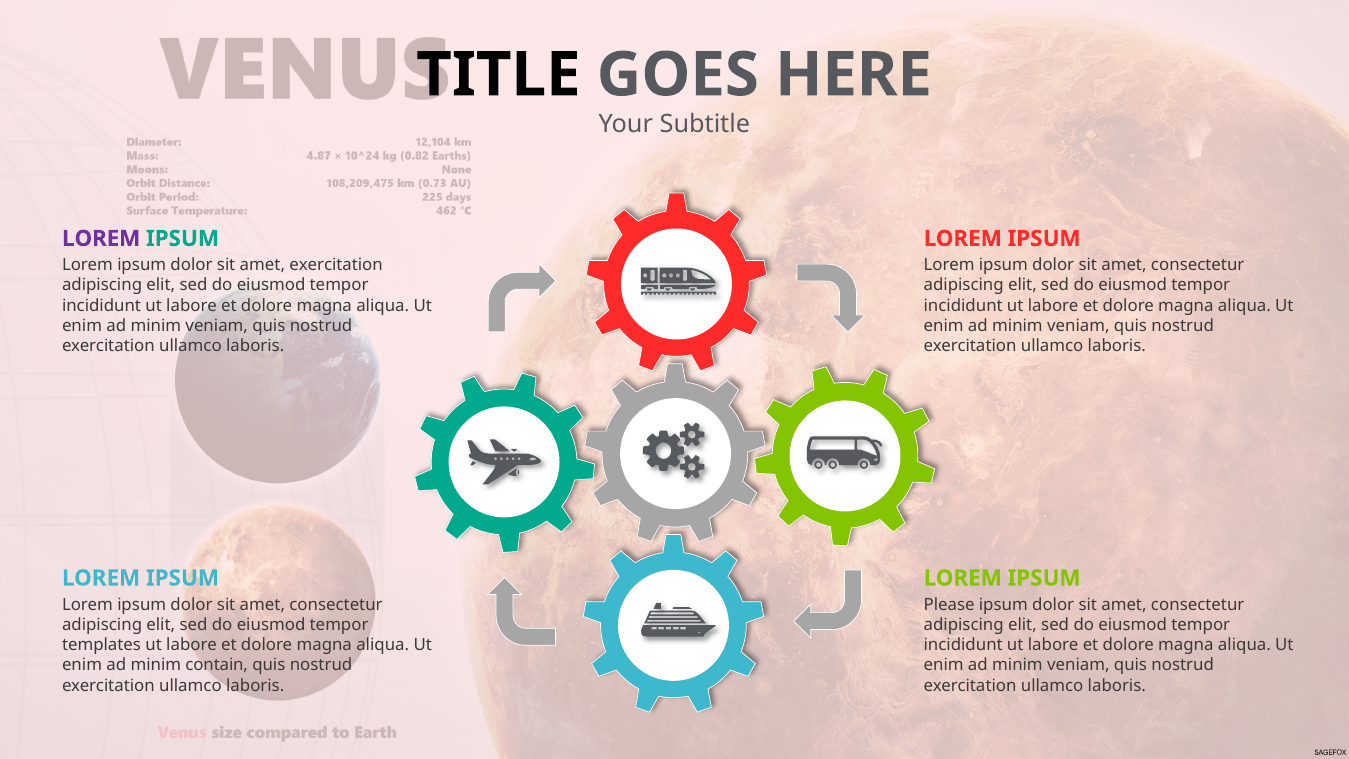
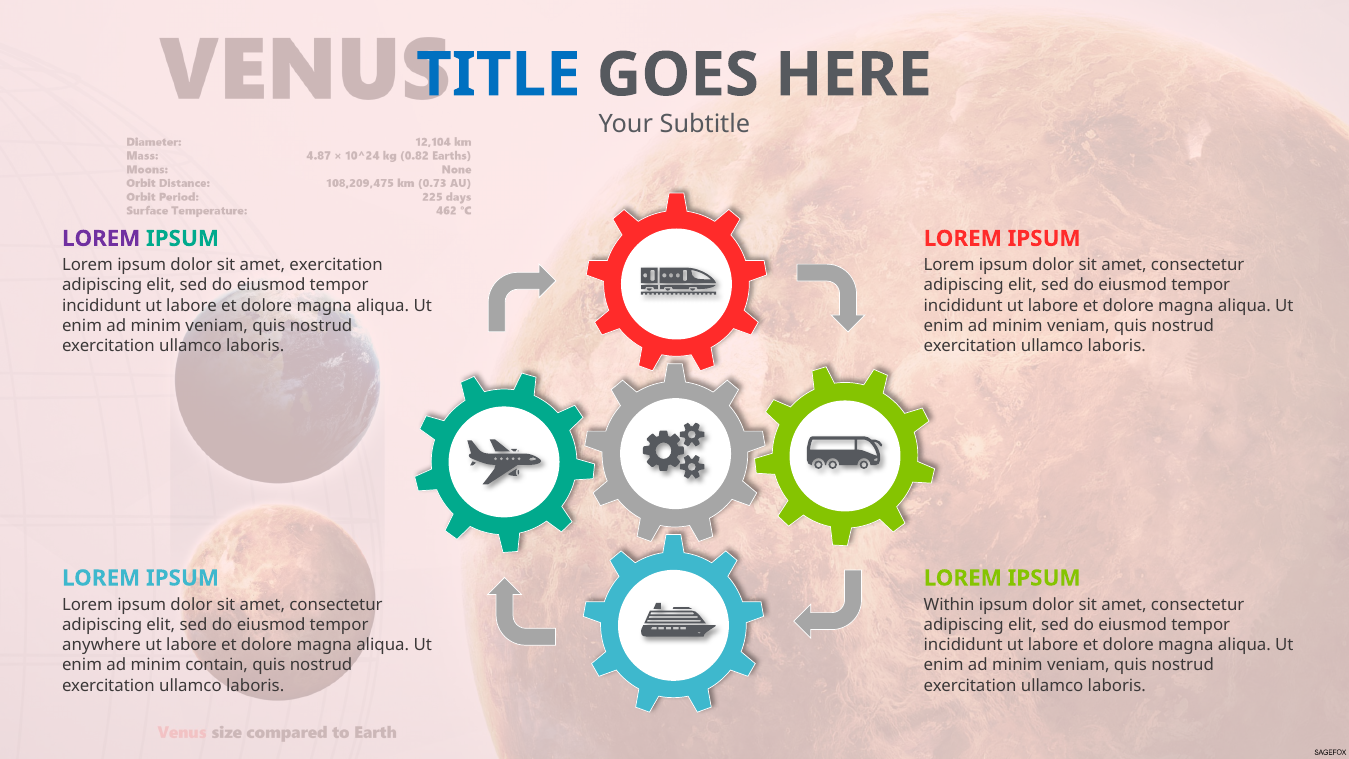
TITLE colour: black -> blue
Please: Please -> Within
templates: templates -> anywhere
